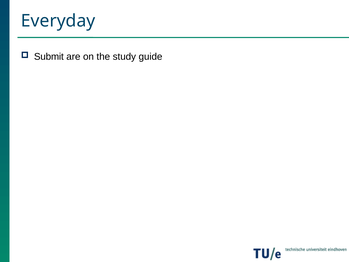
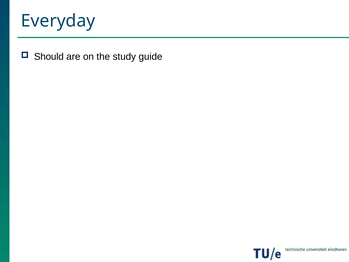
Submit: Submit -> Should
